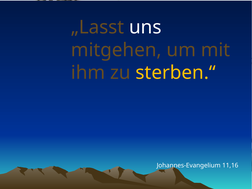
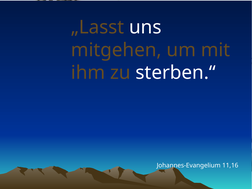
sterben.“ colour: yellow -> white
